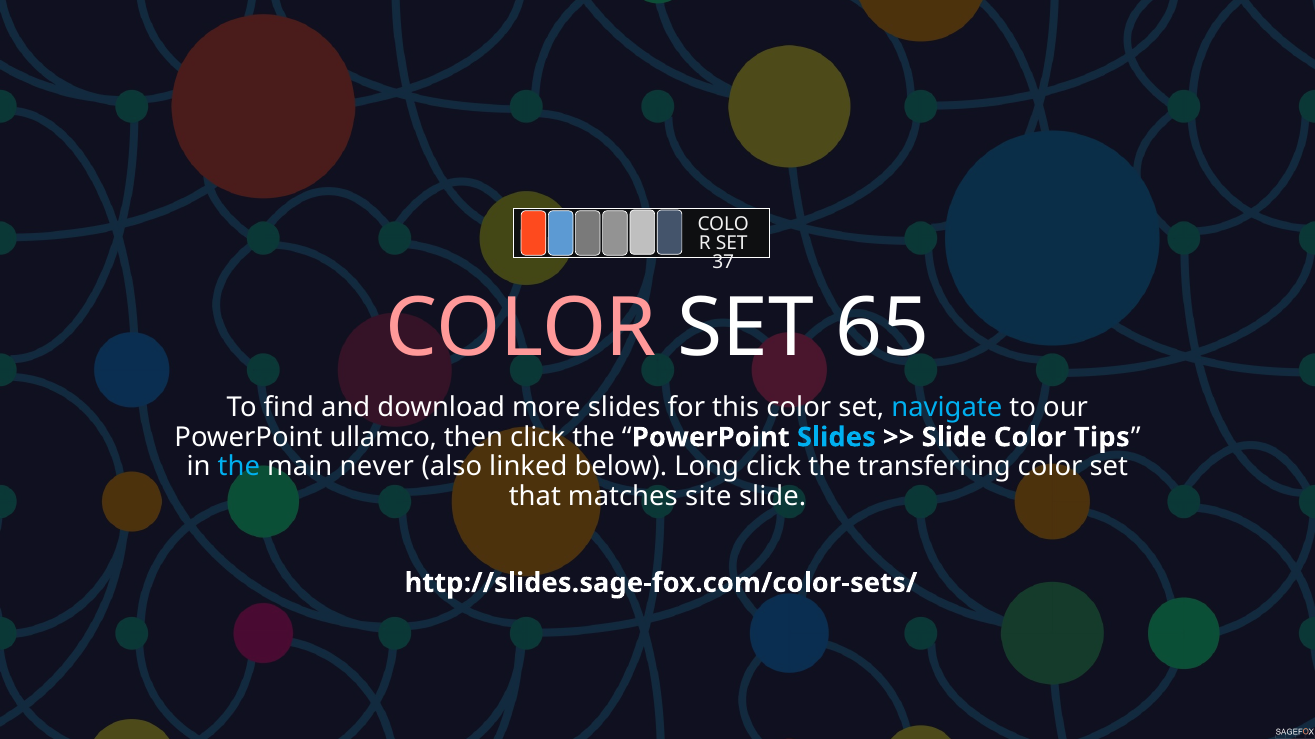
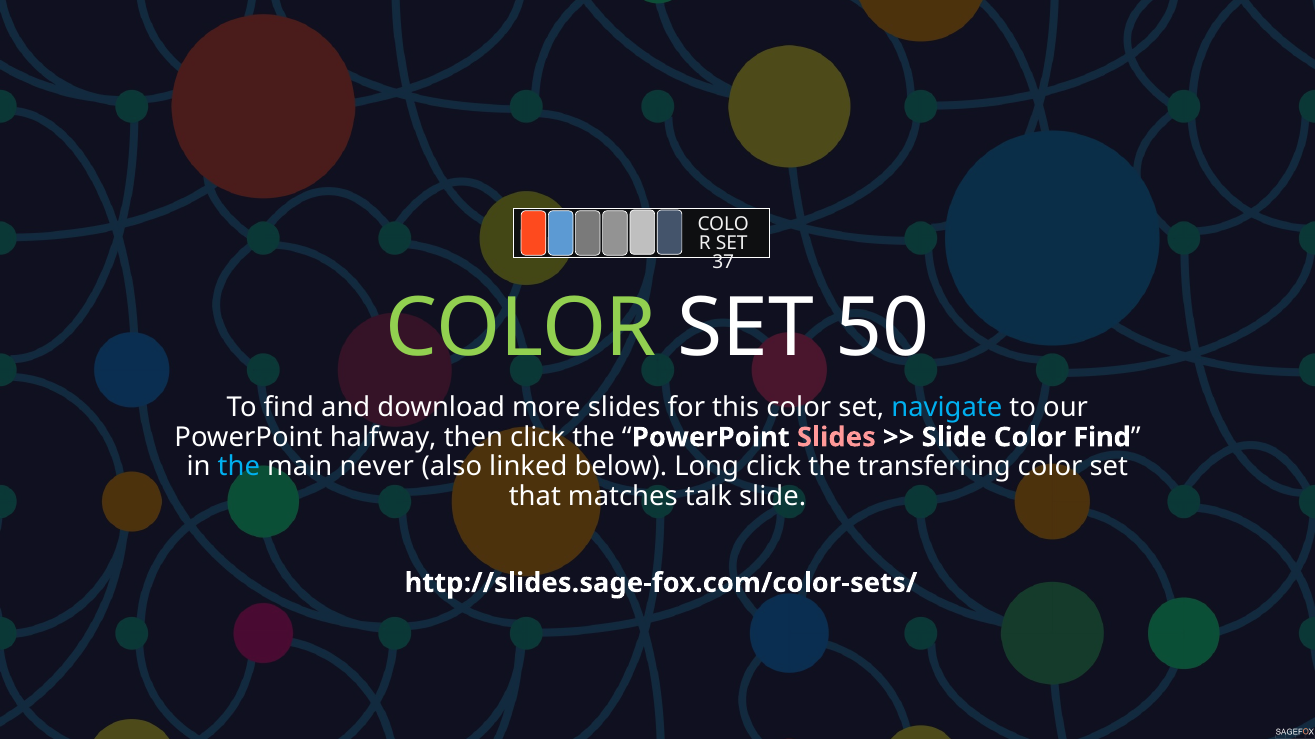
COLOR at (521, 329) colour: pink -> light green
65: 65 -> 50
ullamco: ullamco -> halfway
Slides at (836, 438) colour: light blue -> pink
Color Tips: Tips -> Find
site: site -> talk
